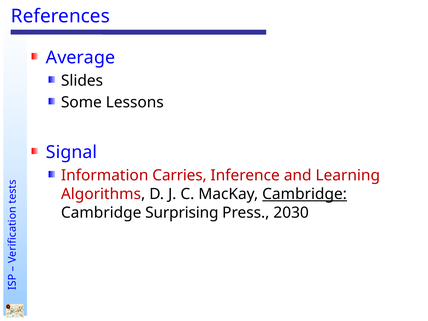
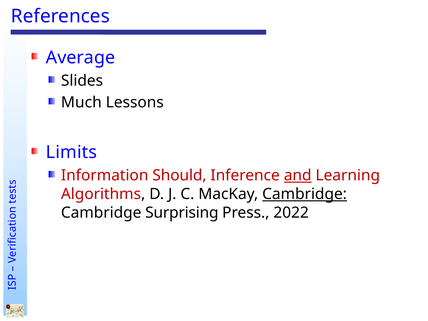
Some: Some -> Much
Signal: Signal -> Limits
Carries: Carries -> Should
and underline: none -> present
2030: 2030 -> 2022
